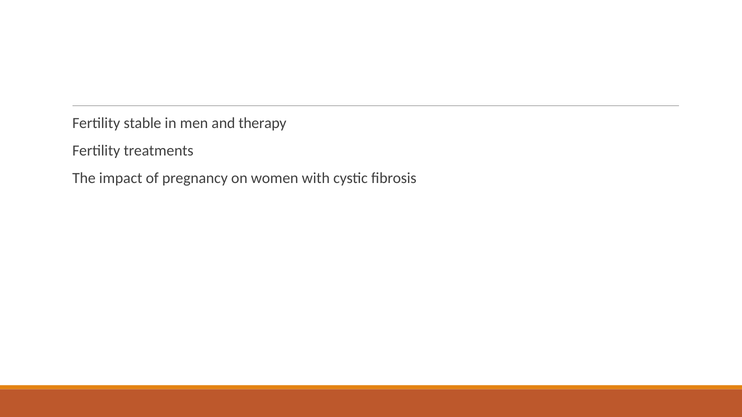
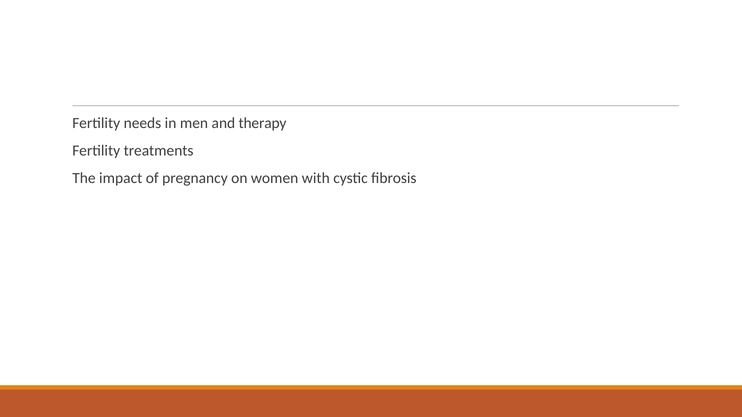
stable: stable -> needs
